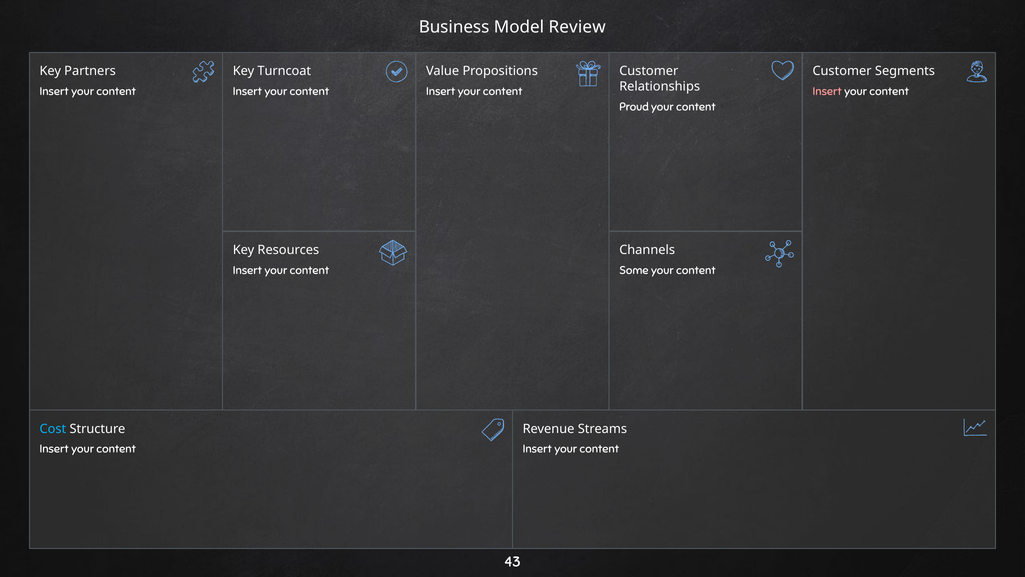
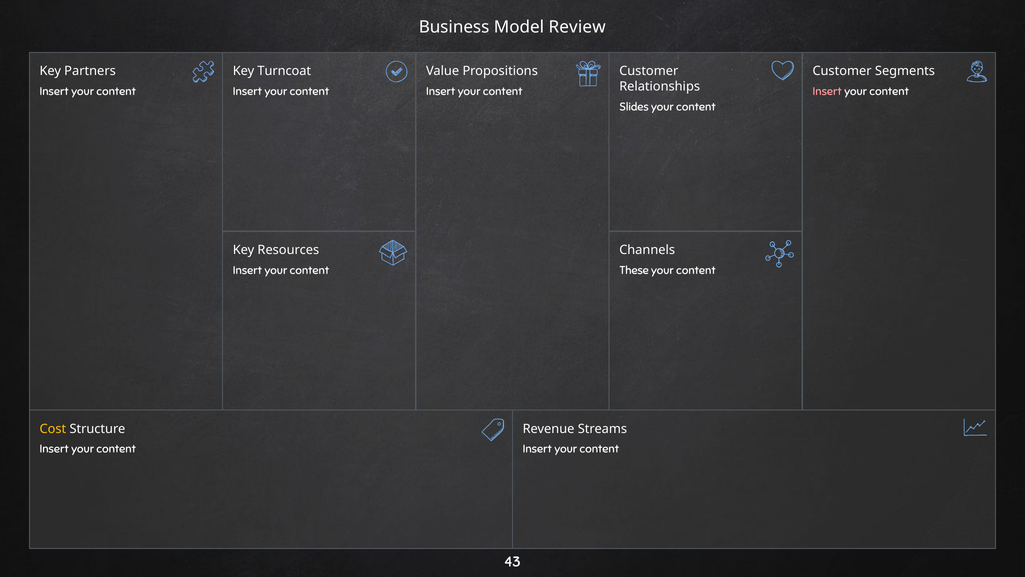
Proud: Proud -> Slides
Some: Some -> These
Cost colour: light blue -> yellow
